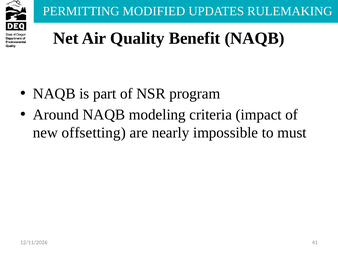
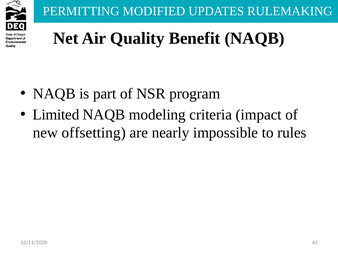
Around: Around -> Limited
must: must -> rules
